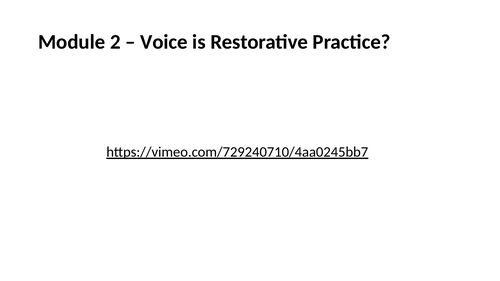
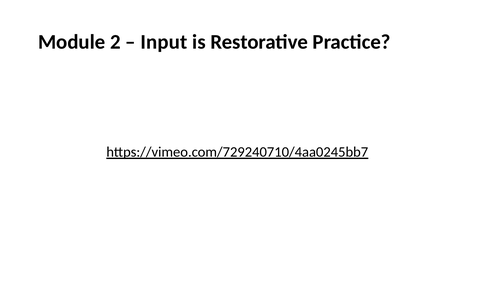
Voice: Voice -> Input
